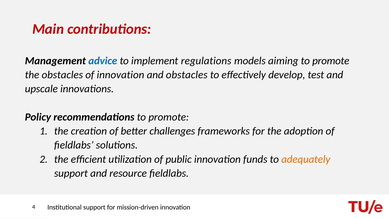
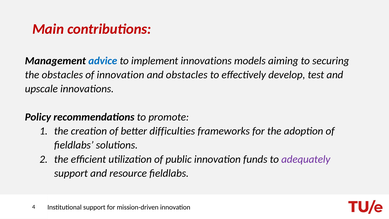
implement regulations: regulations -> innovations
aiming to promote: promote -> securing
challenges: challenges -> difficulties
adequately colour: orange -> purple
